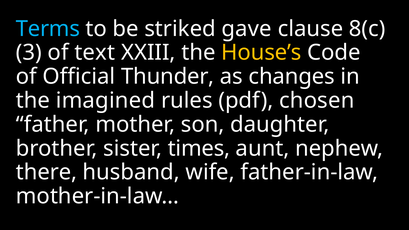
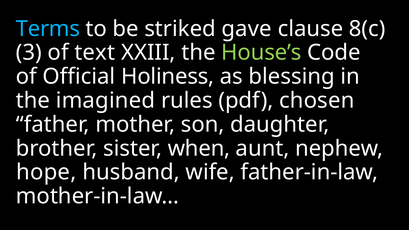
House’s colour: yellow -> light green
Thunder: Thunder -> Holiness
changes: changes -> blessing
times: times -> when
there: there -> hope
